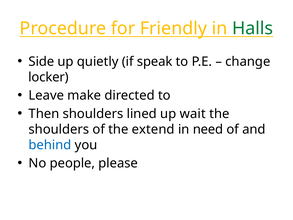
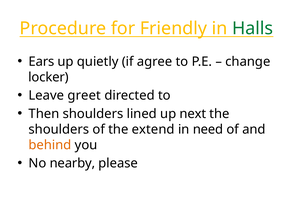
Side: Side -> Ears
speak: speak -> agree
make: make -> greet
wait: wait -> next
behind colour: blue -> orange
people: people -> nearby
